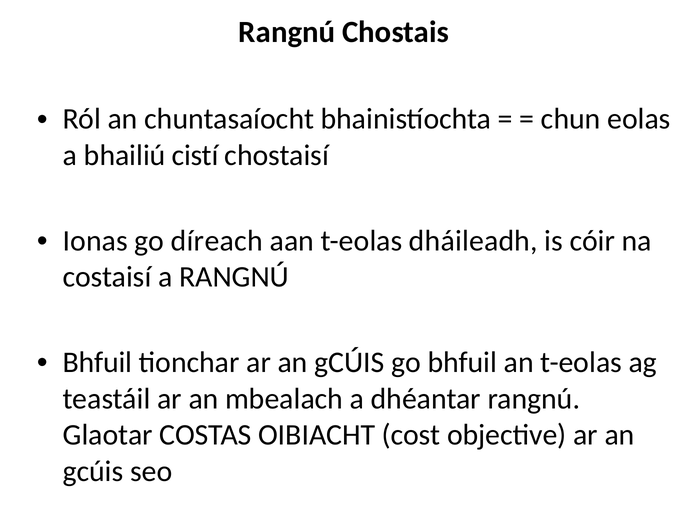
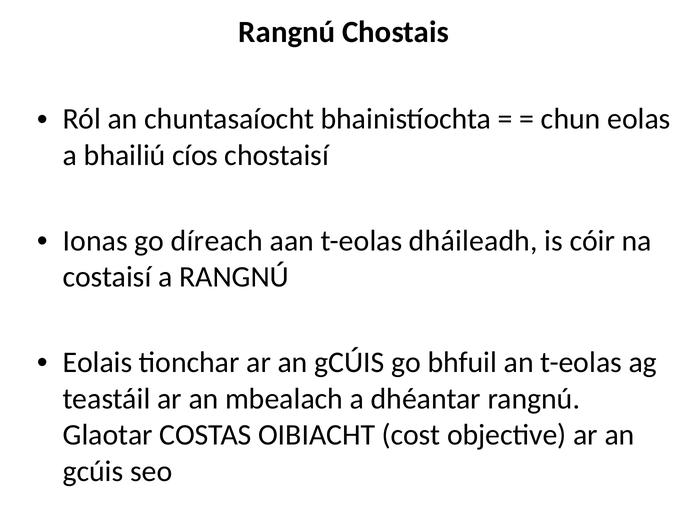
cistí: cistí -> cíos
Bhfuil at (98, 362): Bhfuil -> Eolais
